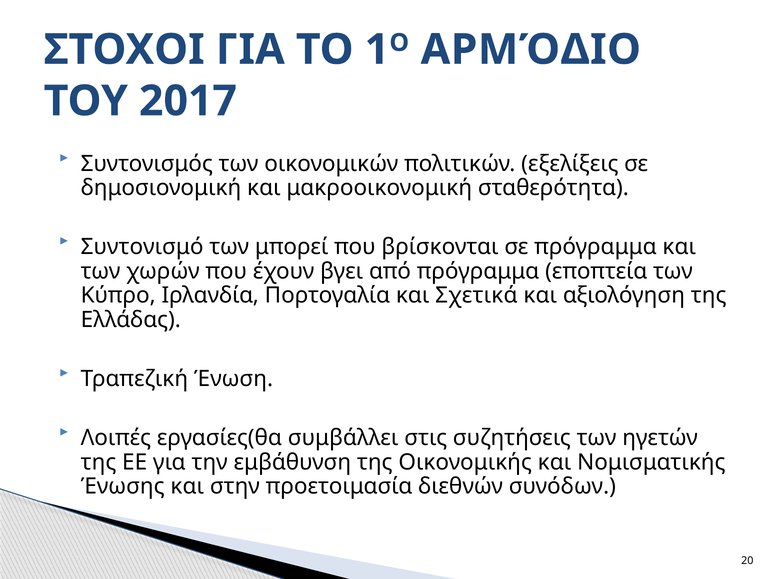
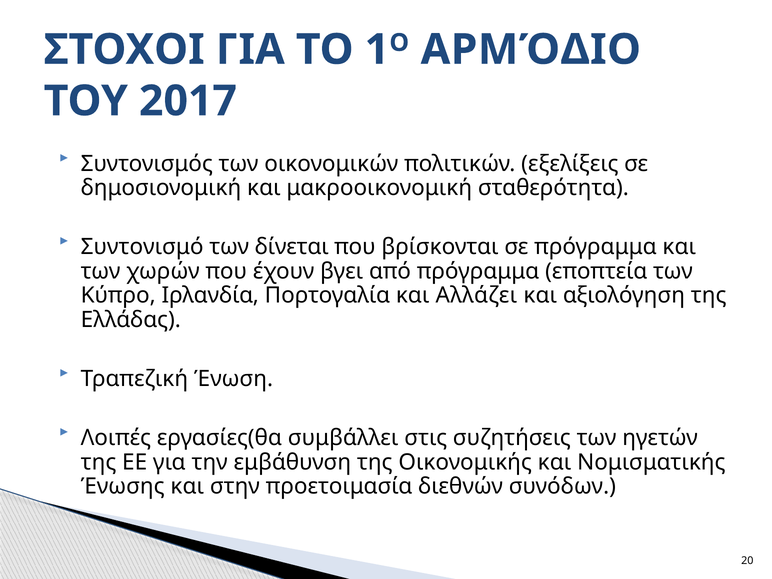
μπορεί: μπορεί -> δίνεται
Σχετικά: Σχετικά -> Αλλάζει
